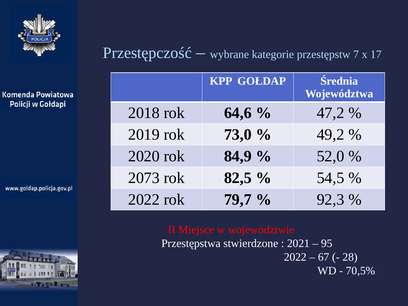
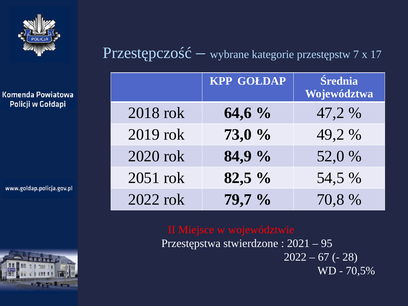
2073: 2073 -> 2051
92,3: 92,3 -> 70,8
